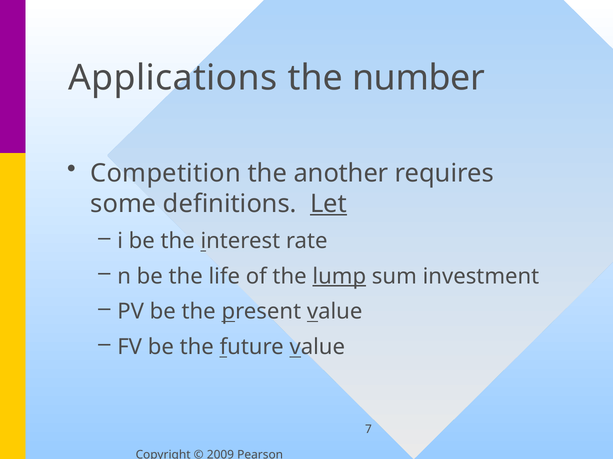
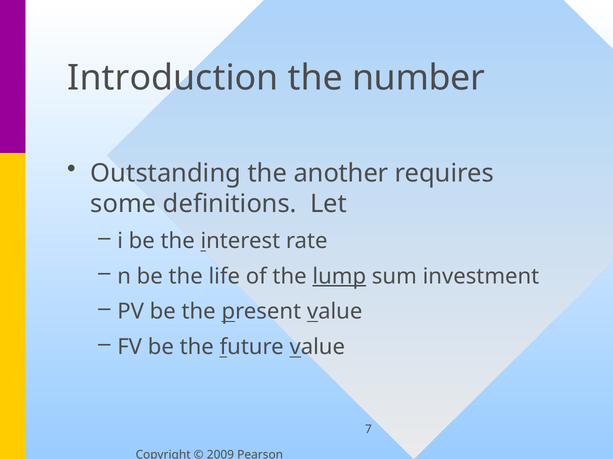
Applications: Applications -> Introduction
Competition: Competition -> Outstanding
Let underline: present -> none
